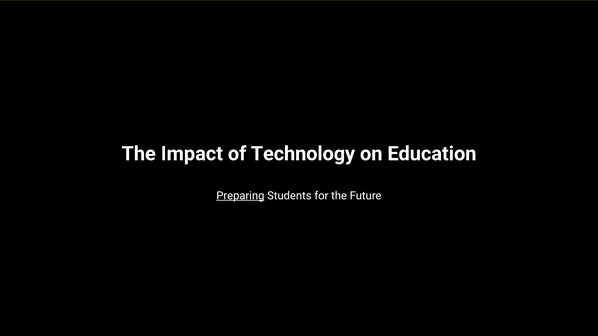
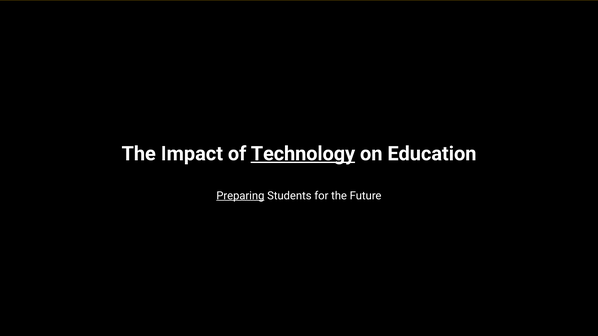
Technology underline: none -> present
